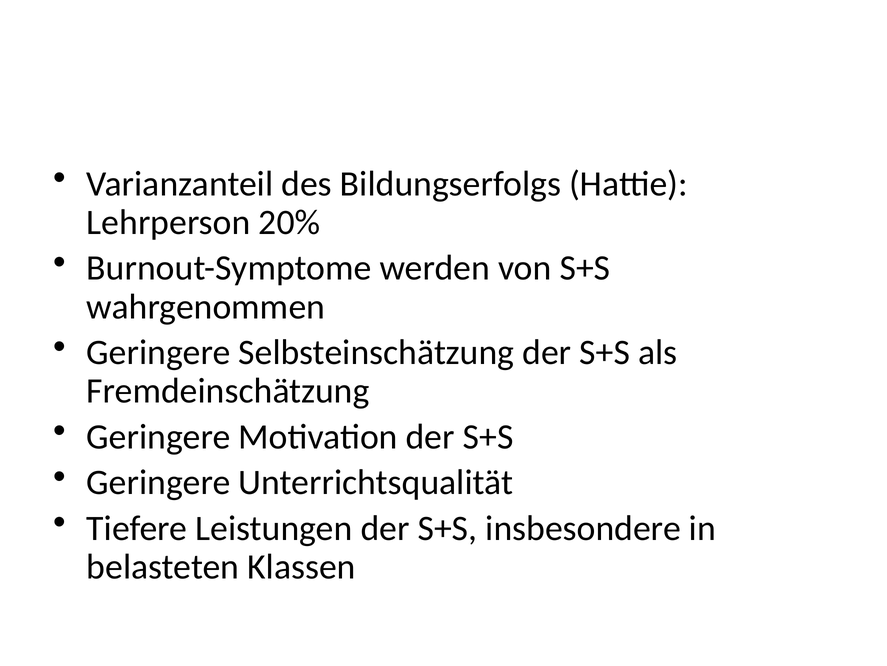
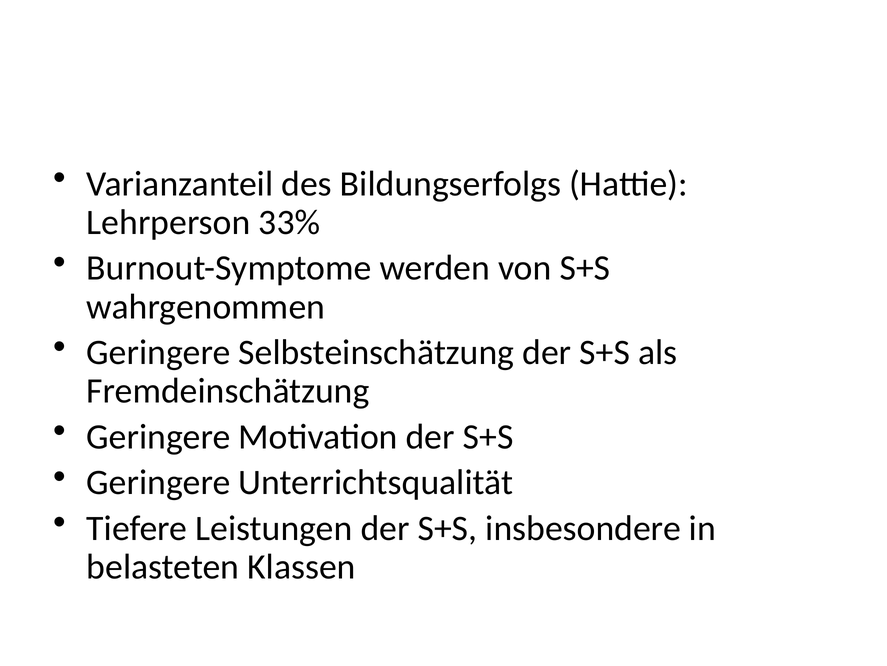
20%: 20% -> 33%
